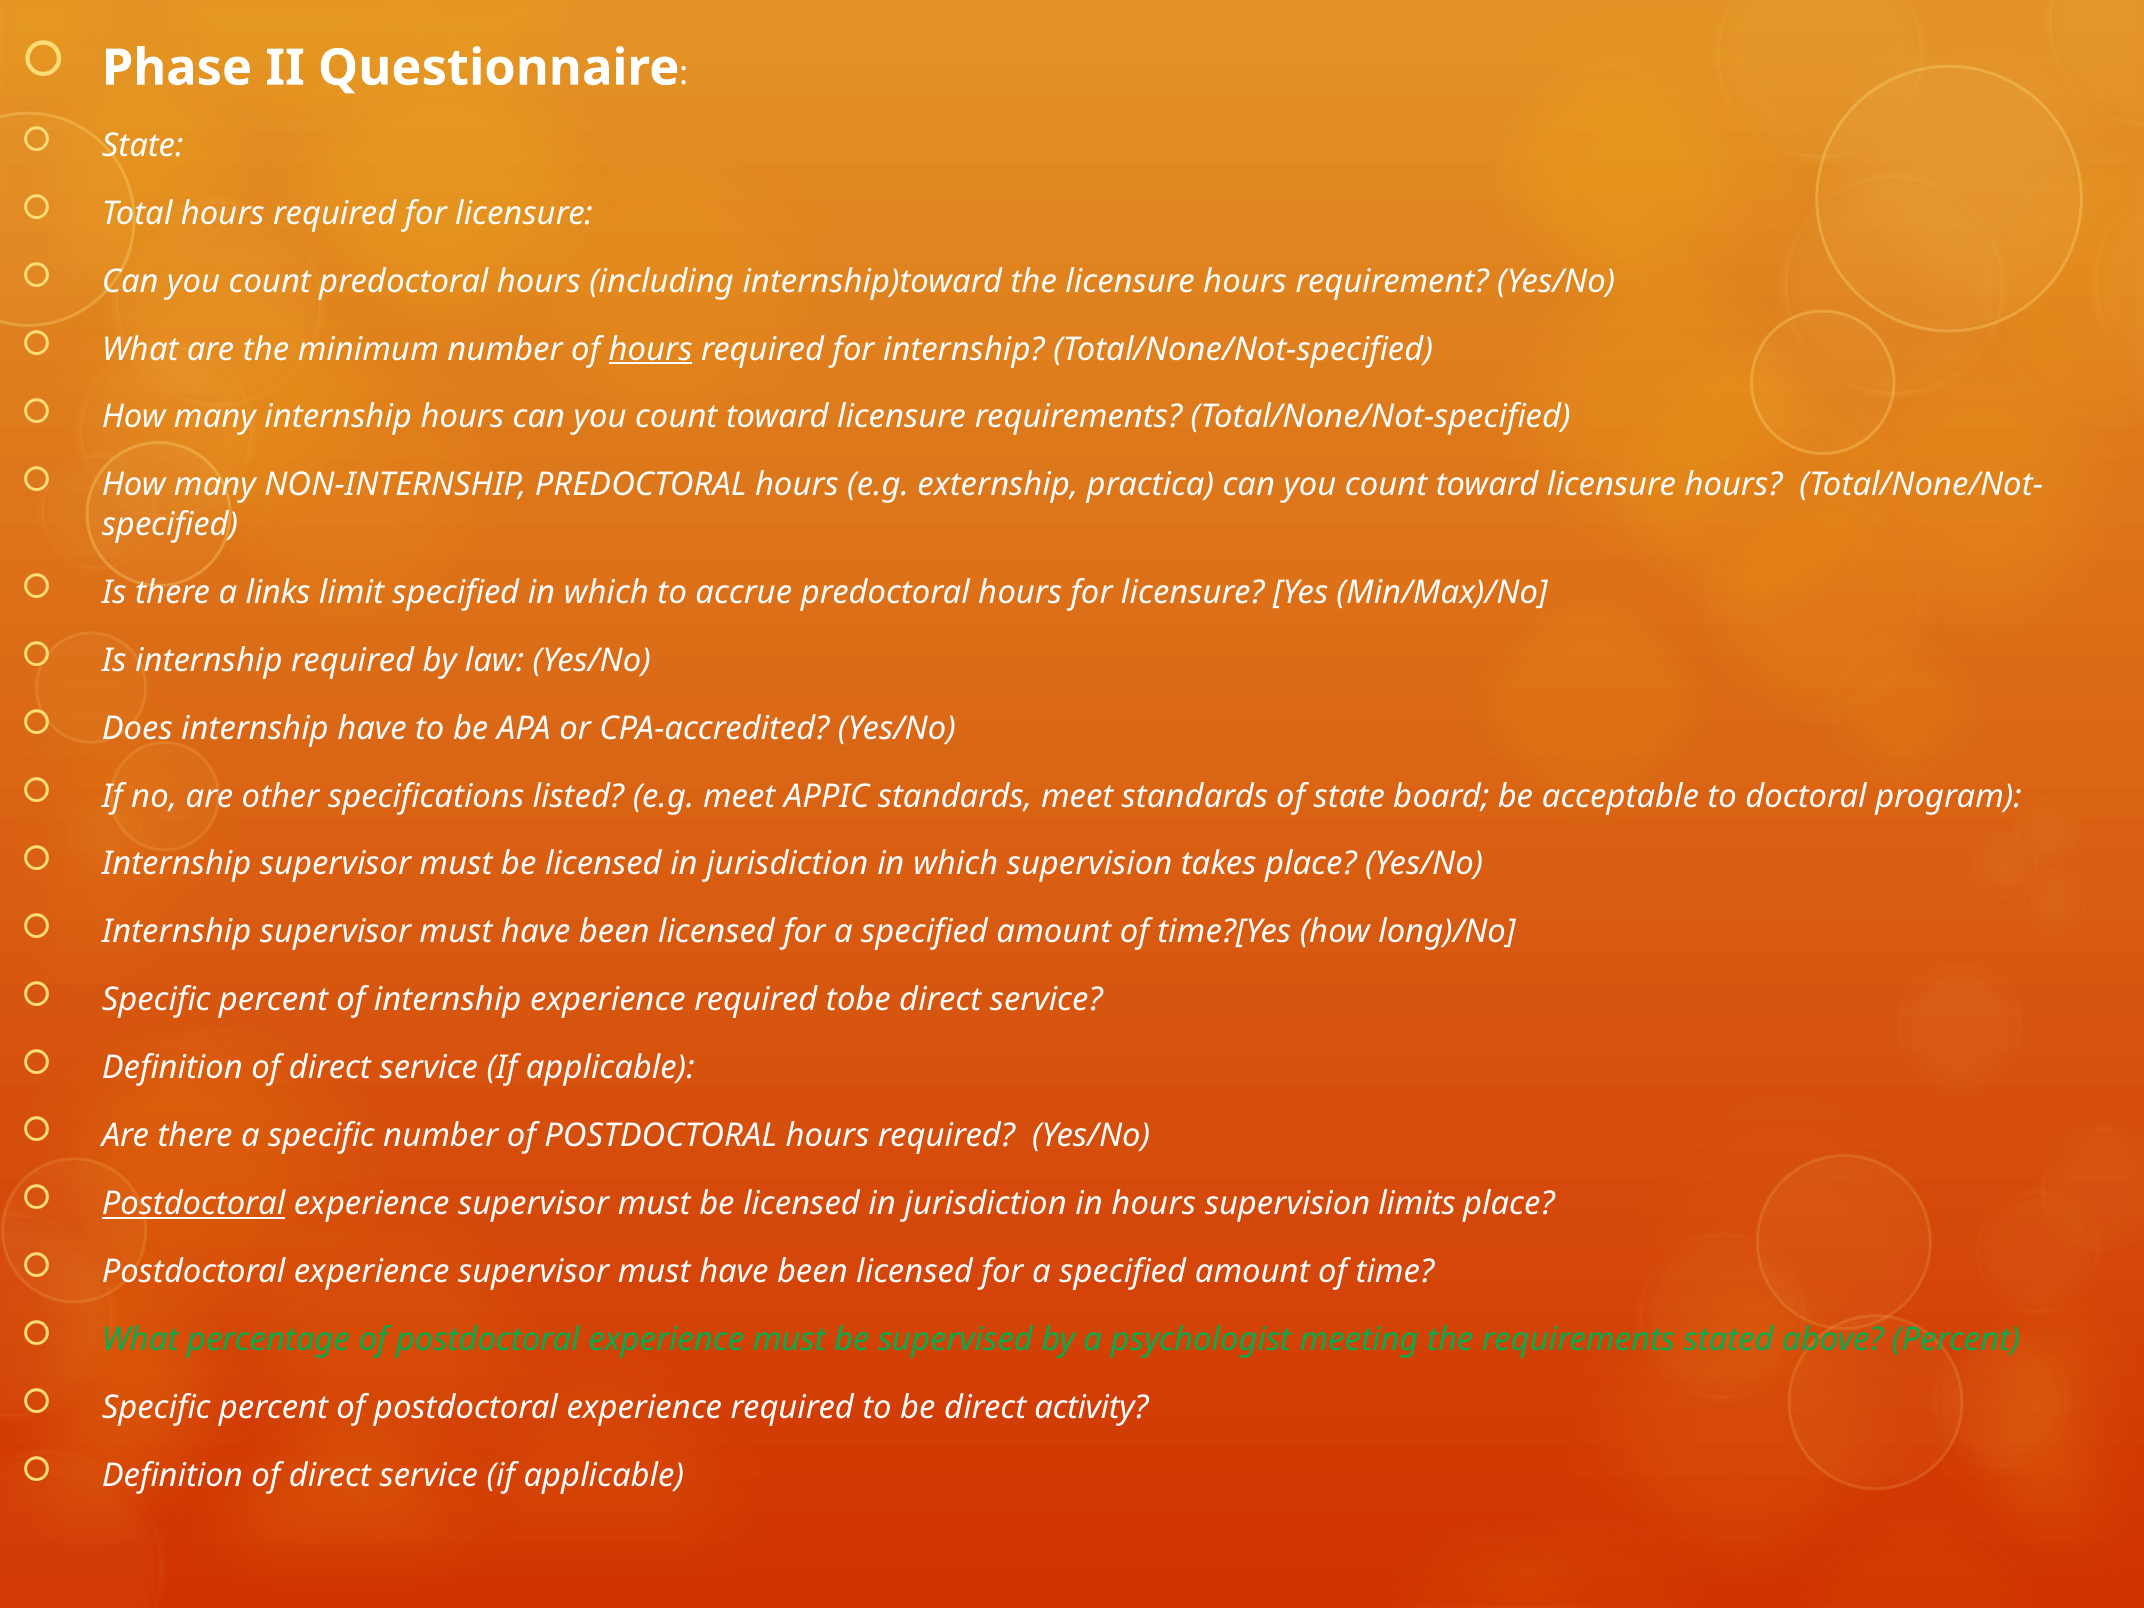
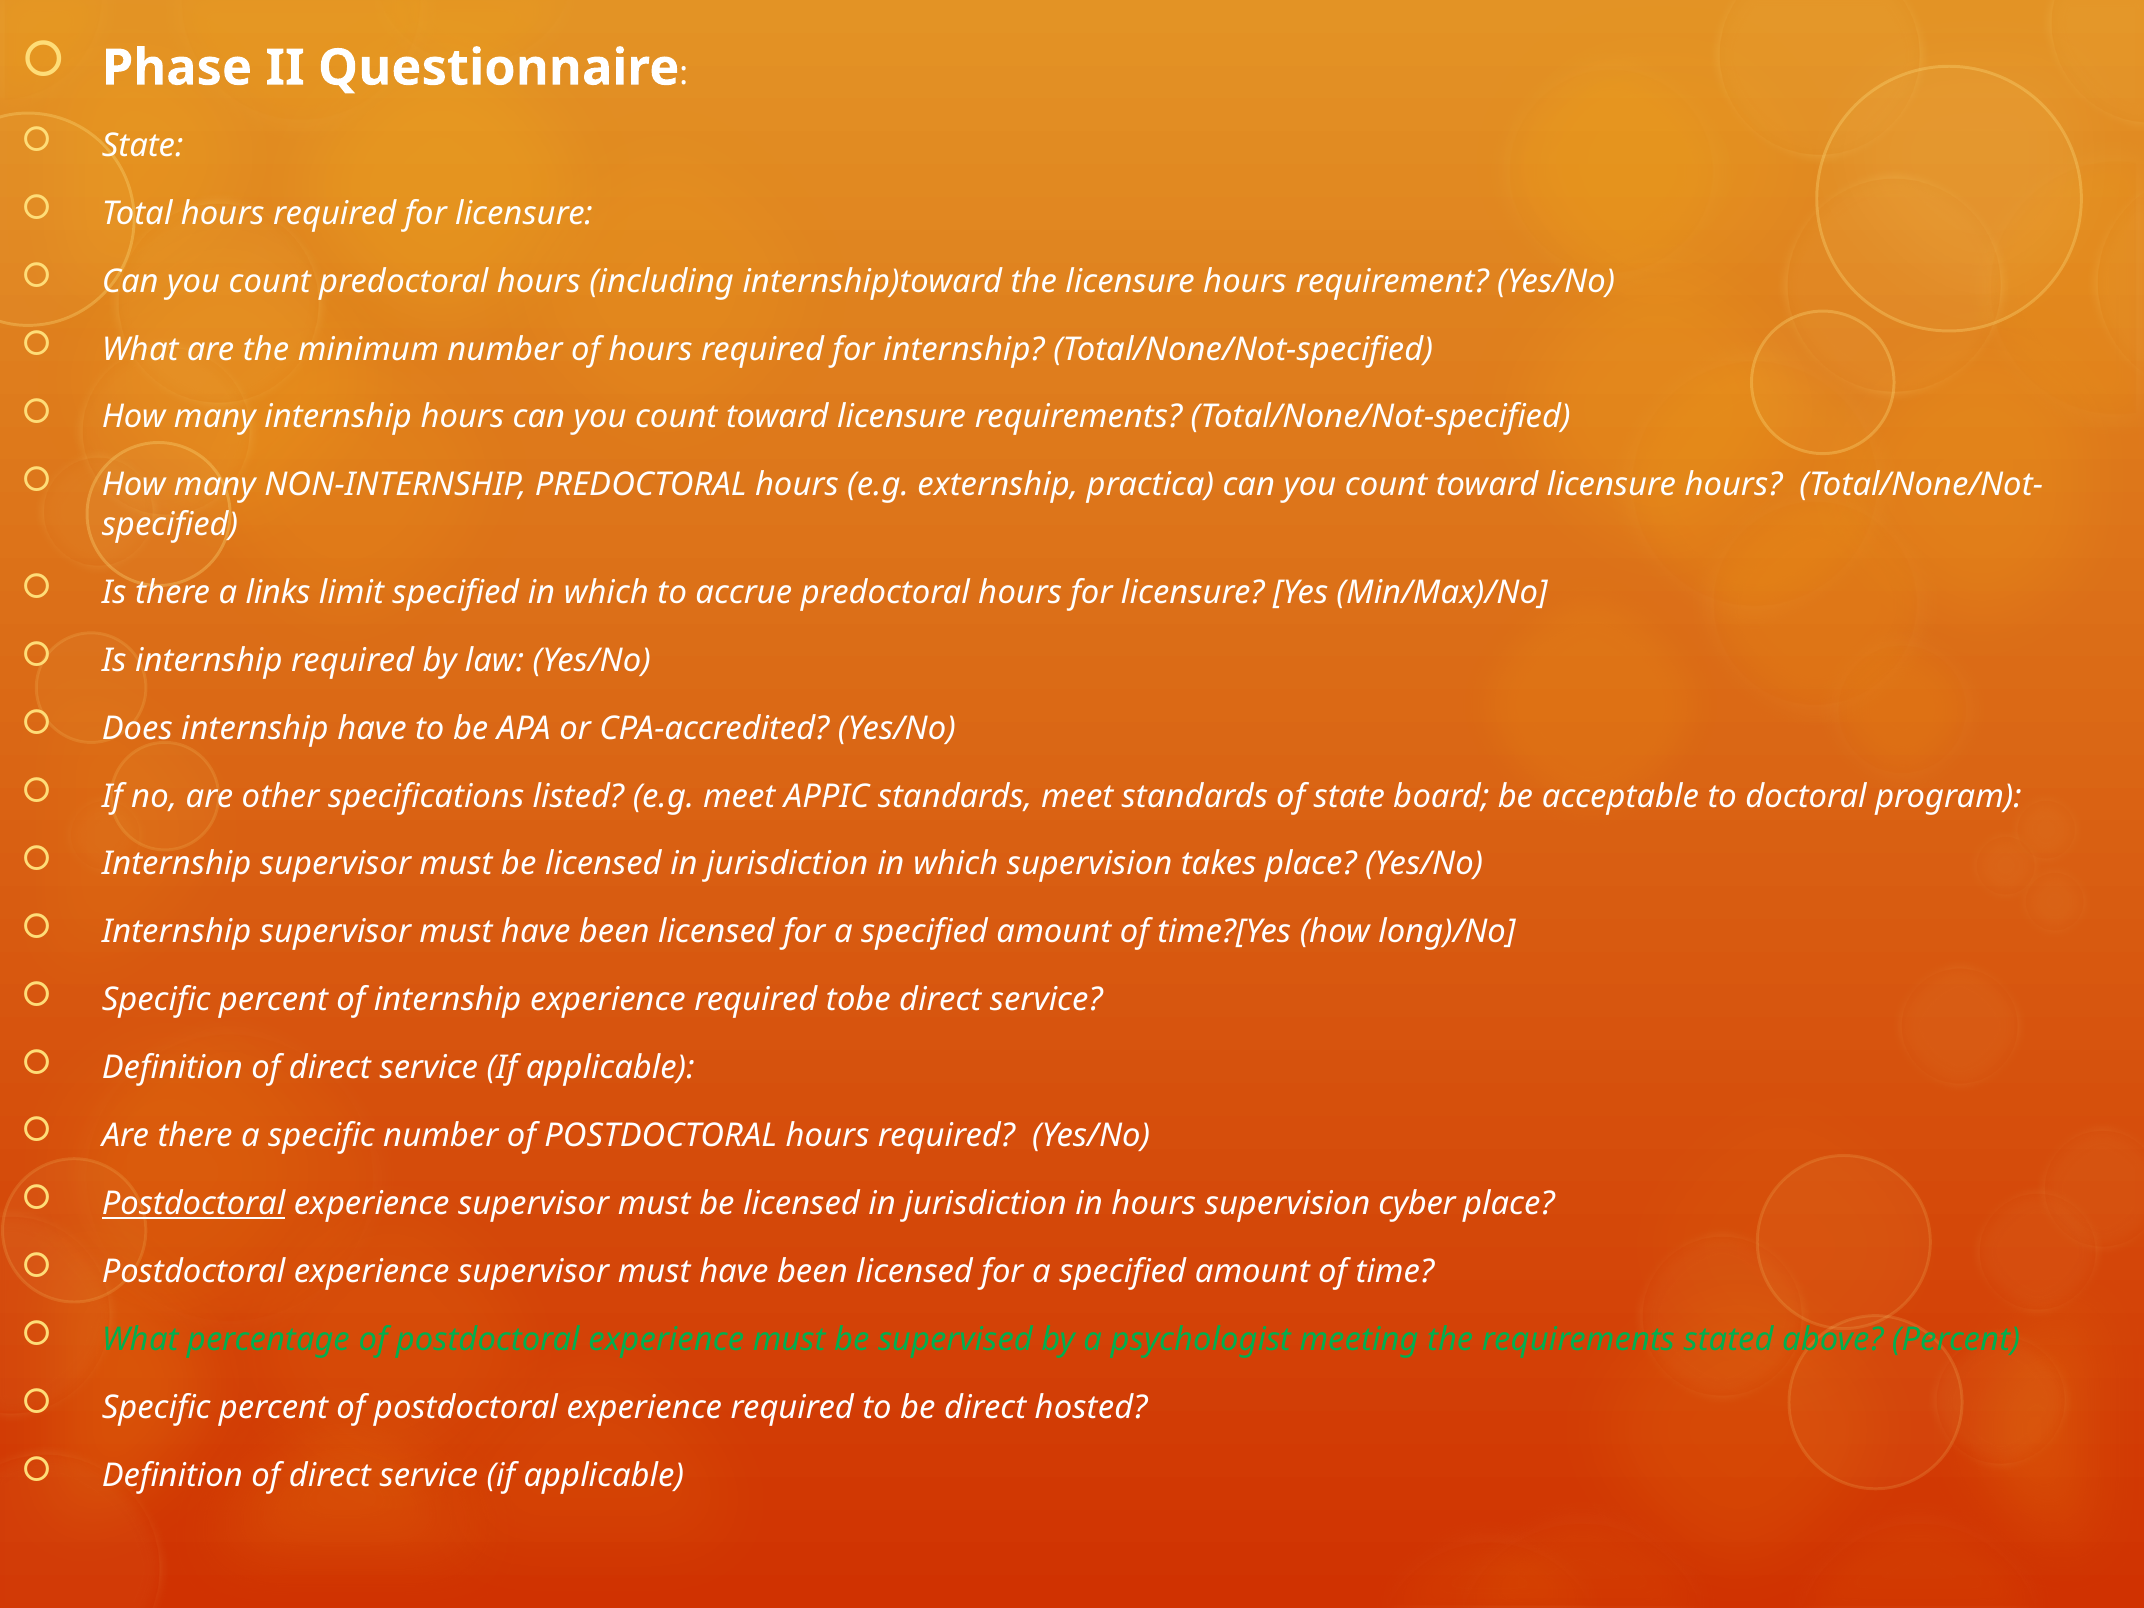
hours at (651, 349) underline: present -> none
limits: limits -> cyber
activity: activity -> hosted
